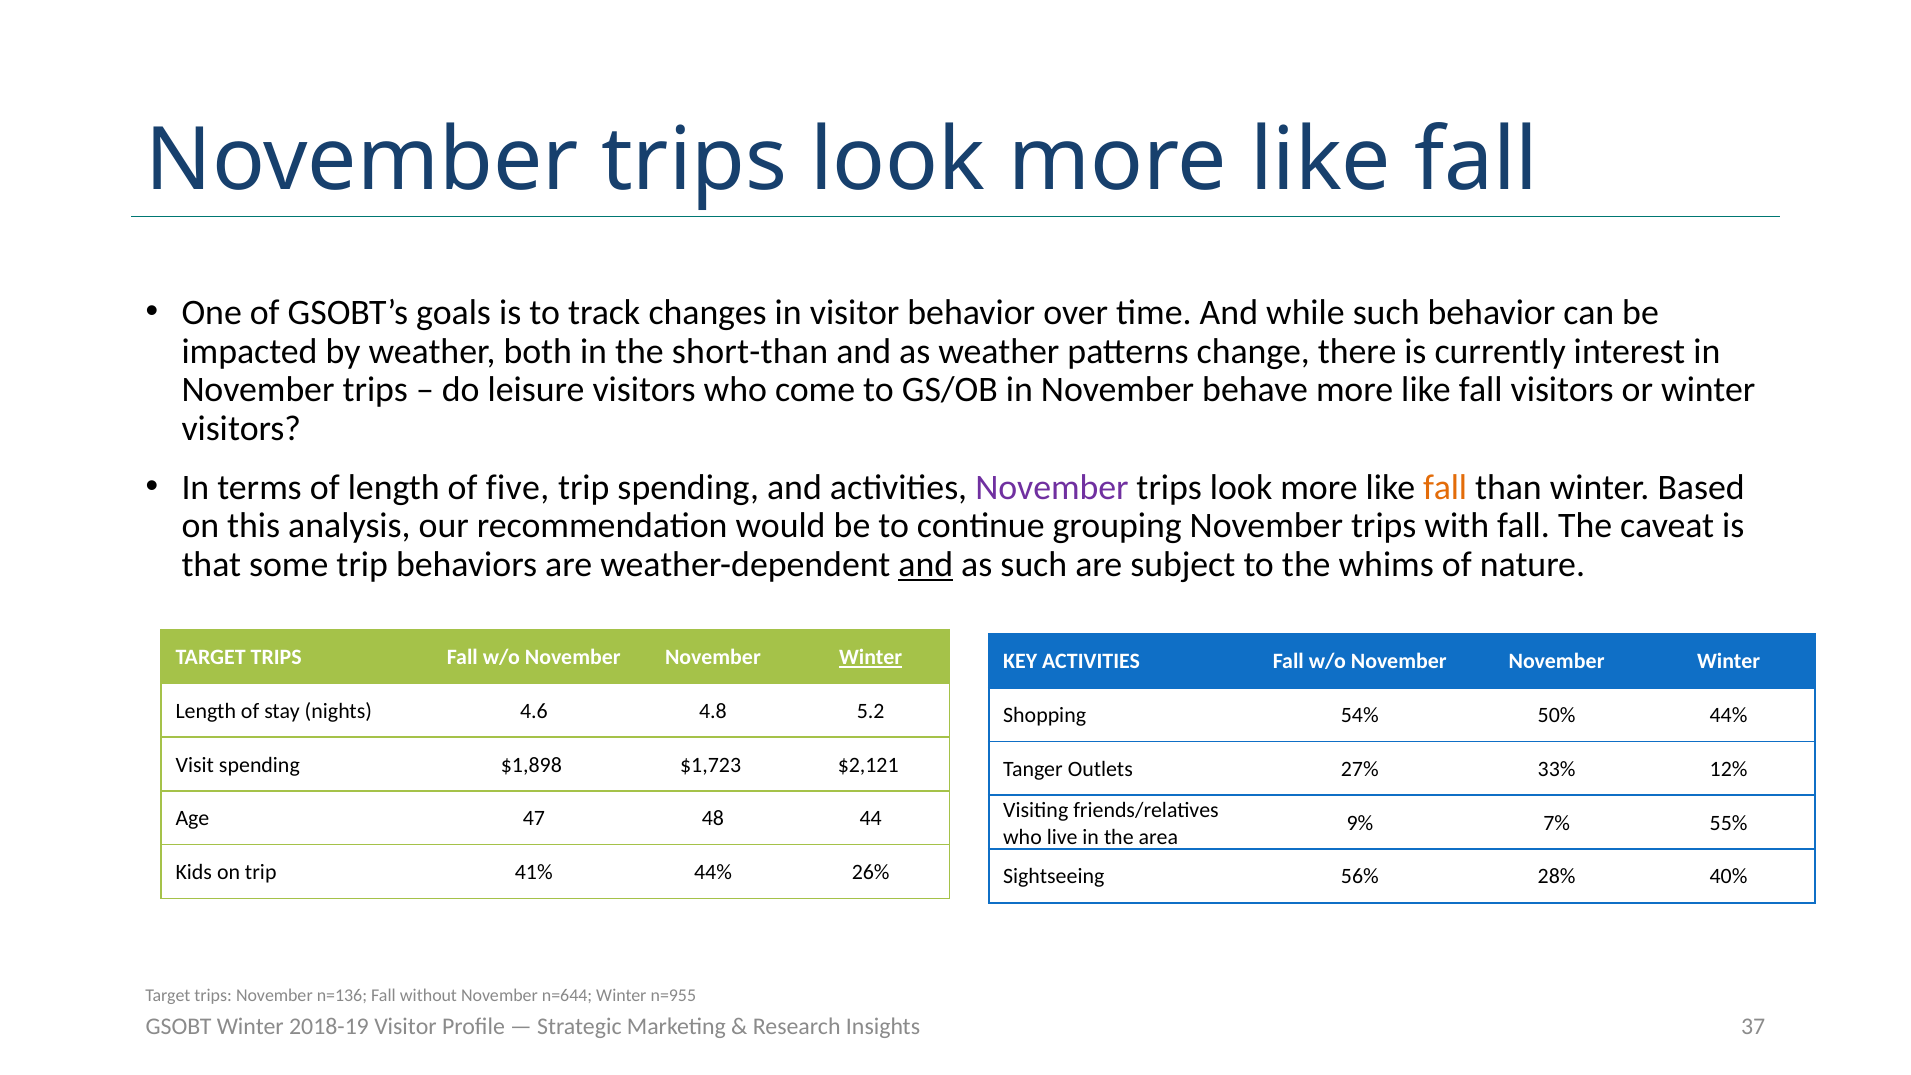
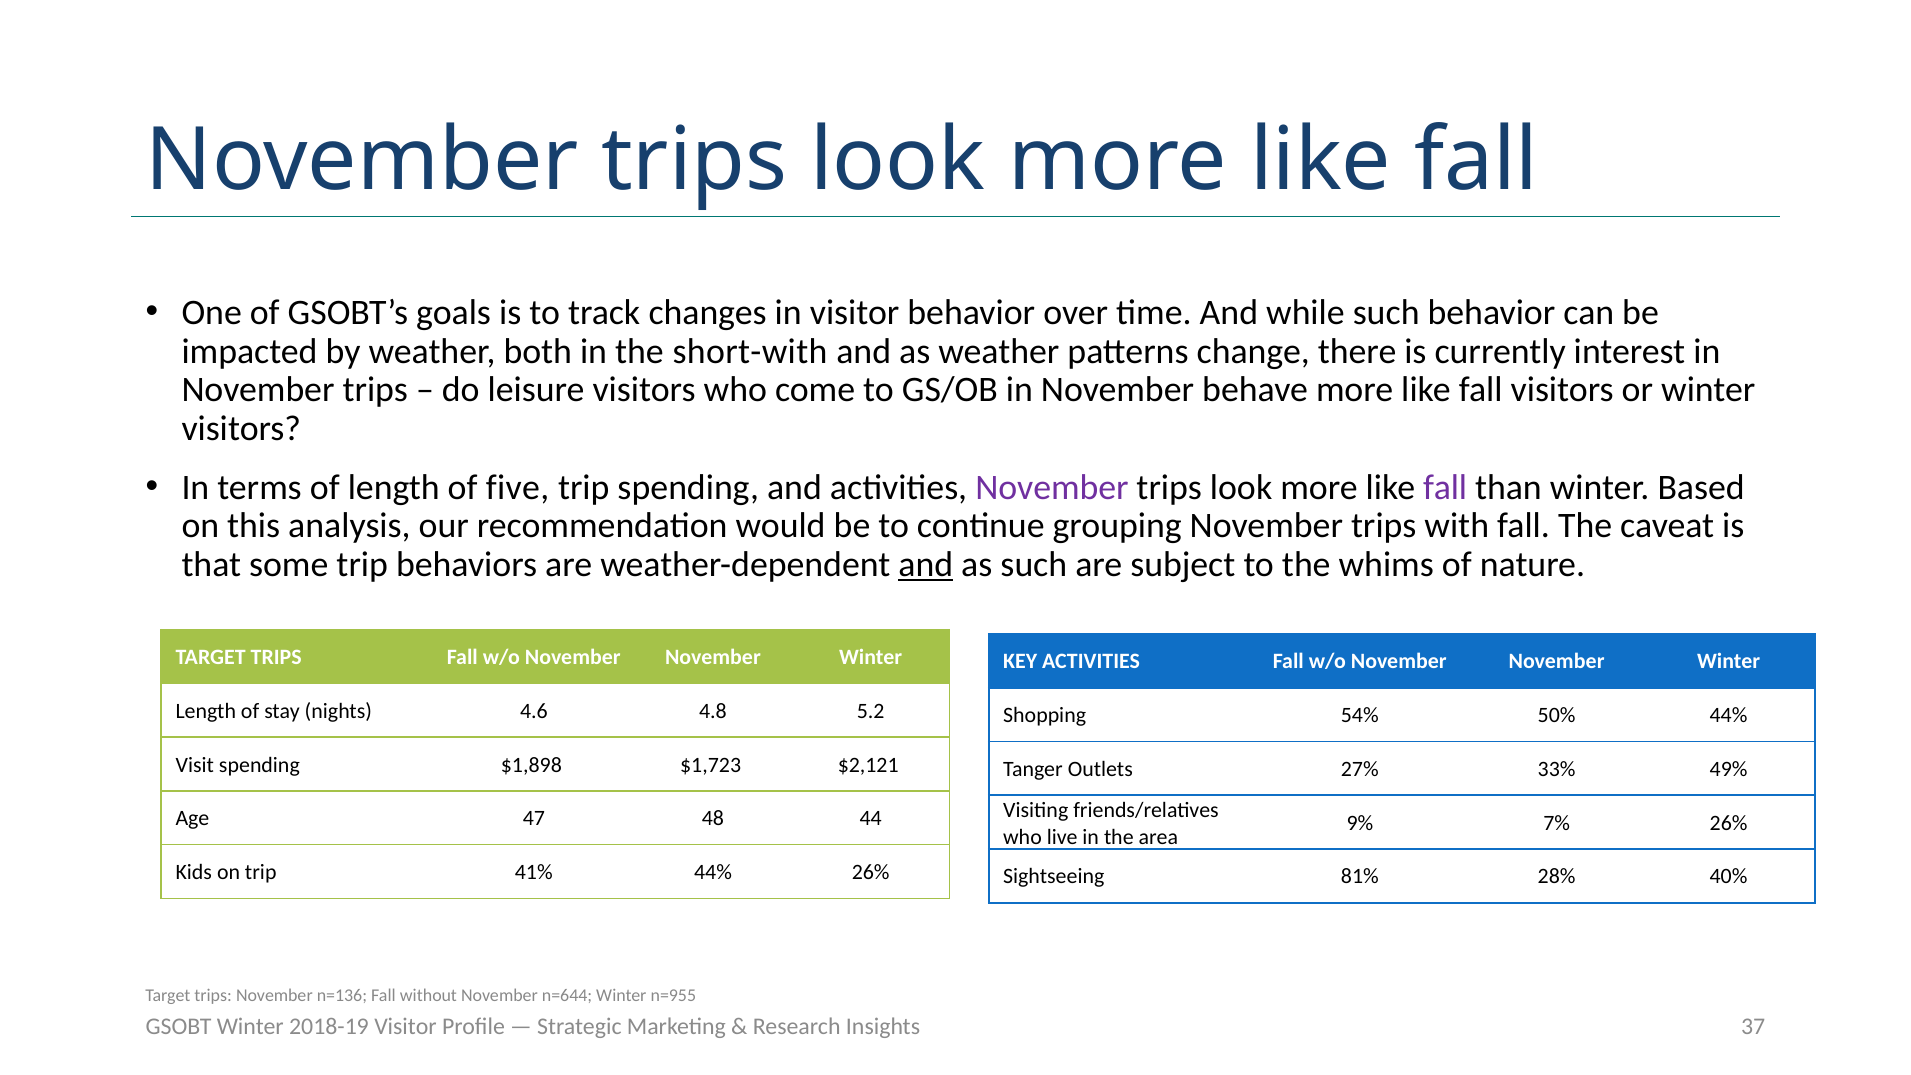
short-than: short-than -> short-with
fall at (1445, 487) colour: orange -> purple
Winter at (871, 657) underline: present -> none
12%: 12% -> 49%
7% 55%: 55% -> 26%
56%: 56% -> 81%
